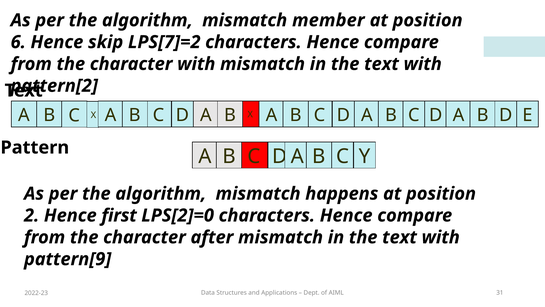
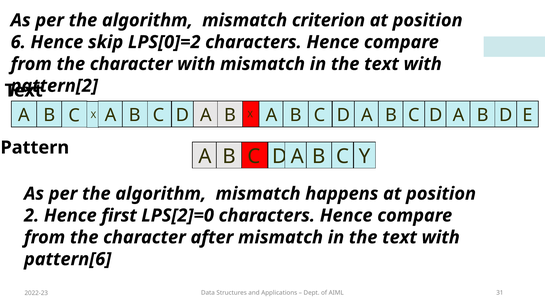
member: member -> criterion
LPS[7]=2: LPS[7]=2 -> LPS[0]=2
pattern[9: pattern[9 -> pattern[6
